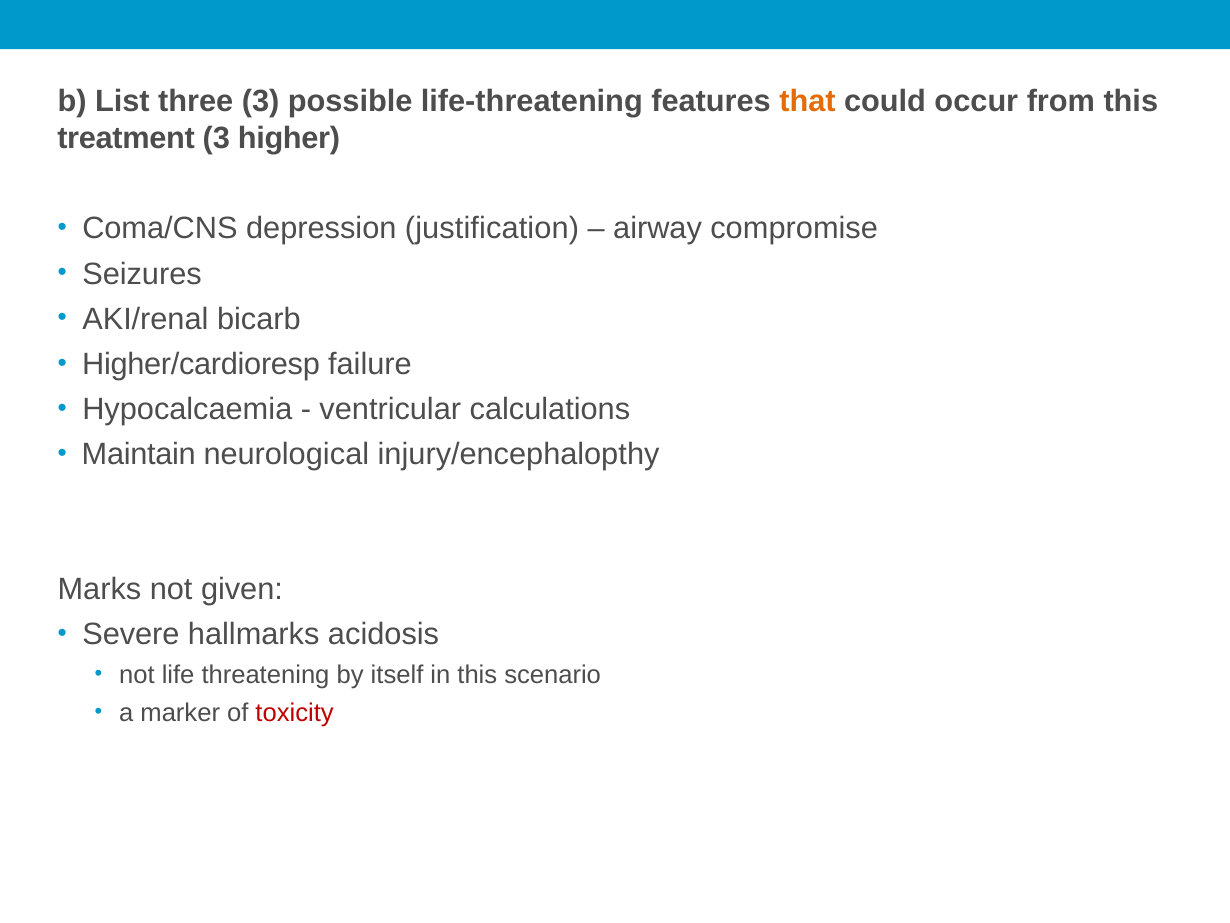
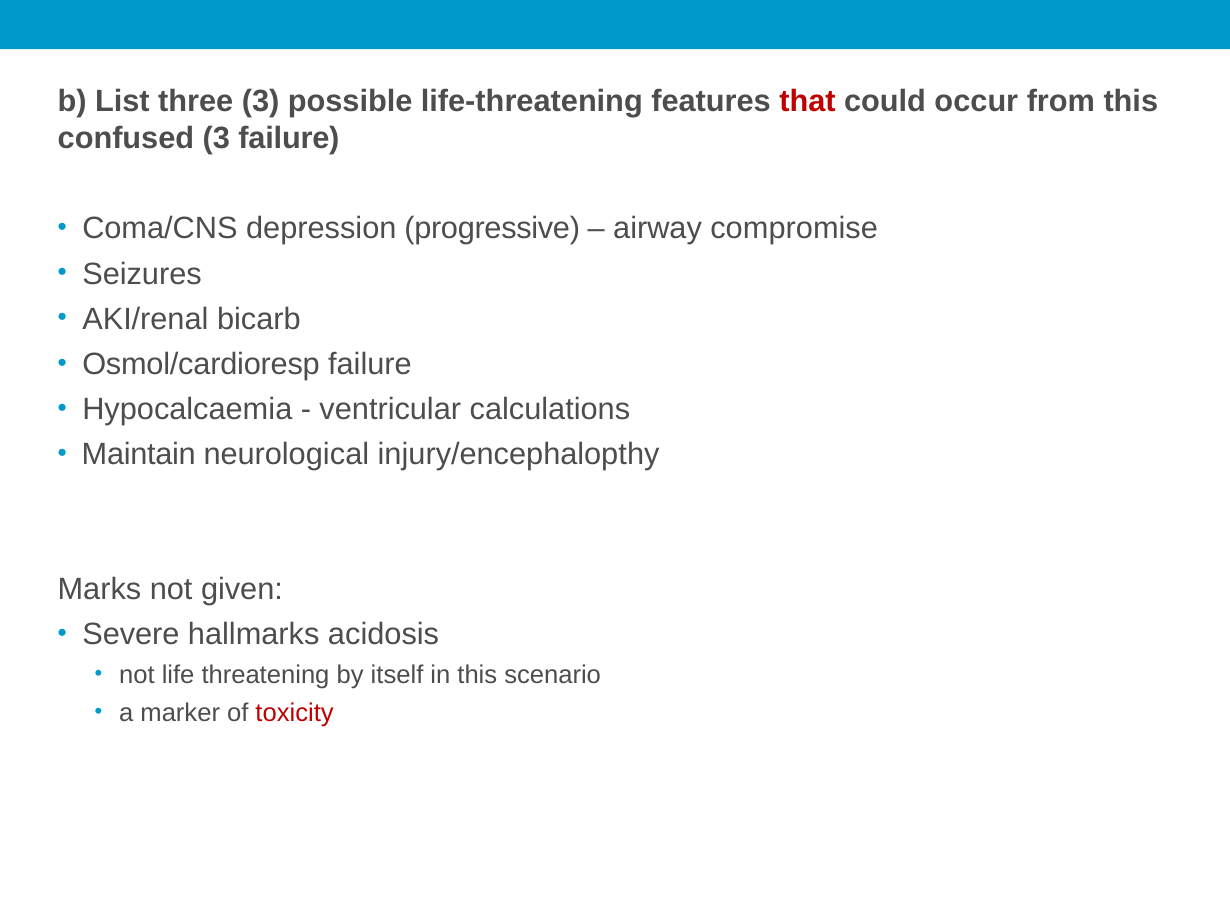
that colour: orange -> red
treatment: treatment -> confused
3 higher: higher -> failure
justification: justification -> progressive
Higher/cardioresp: Higher/cardioresp -> Osmol/cardioresp
